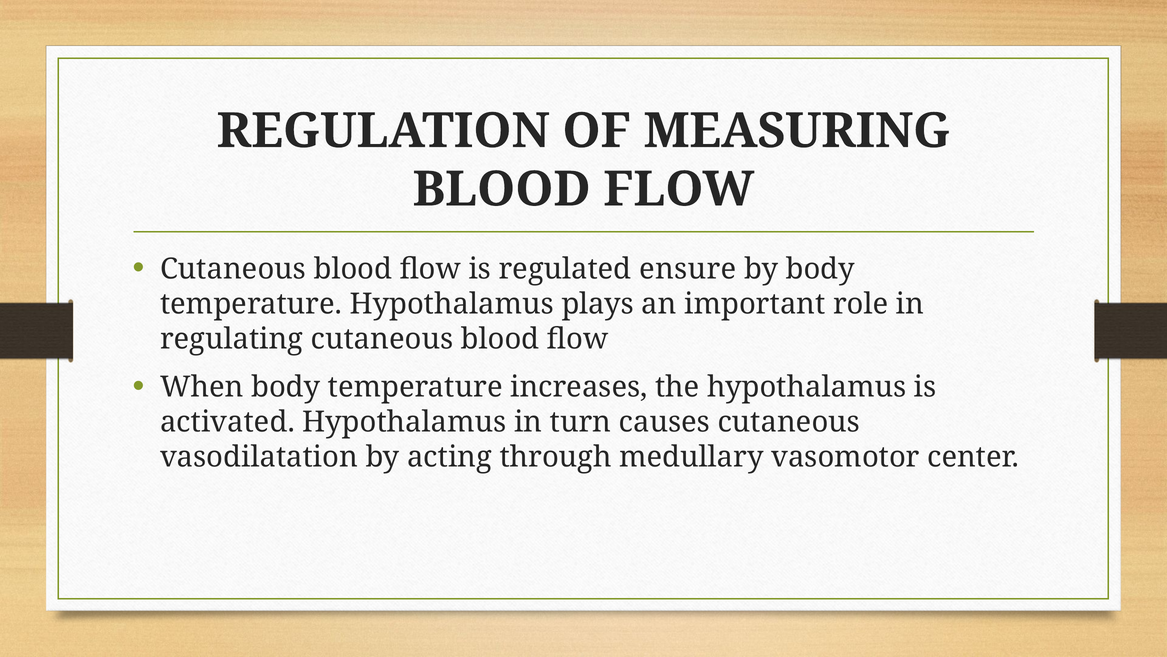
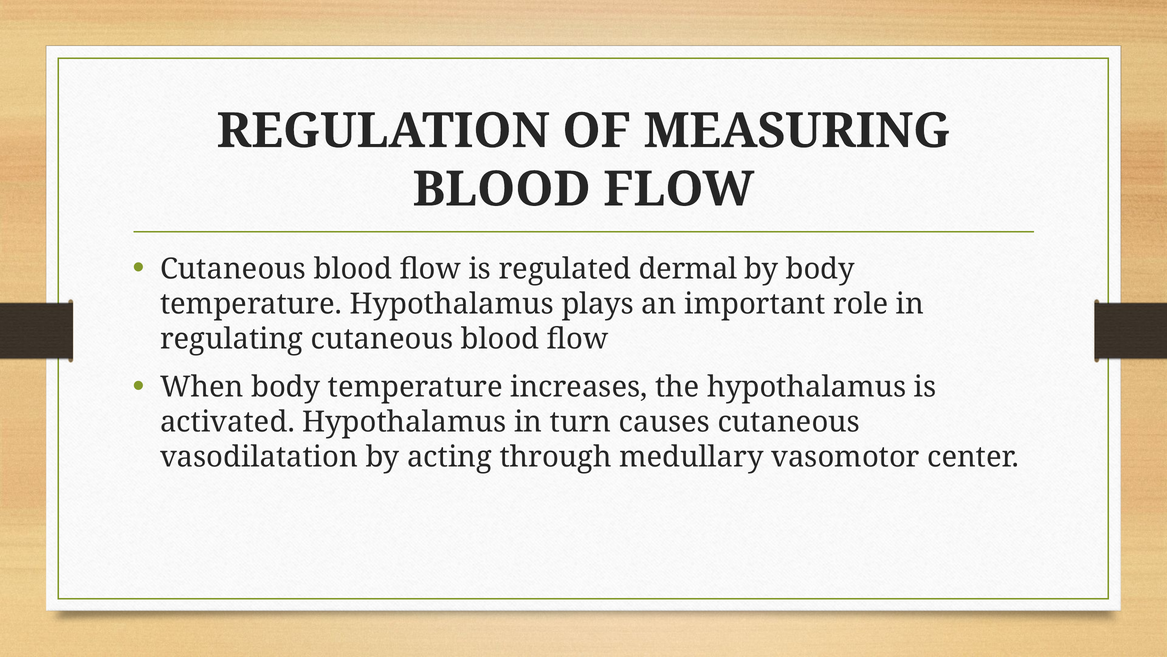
ensure: ensure -> dermal
